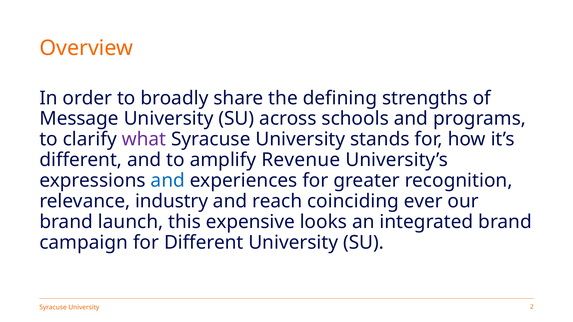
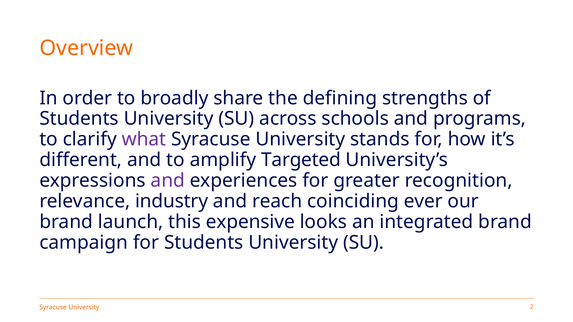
Message at (79, 119): Message -> Students
Revenue: Revenue -> Targeted
and at (168, 181) colour: blue -> purple
for Different: Different -> Students
